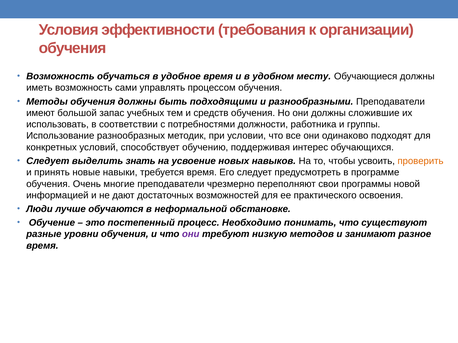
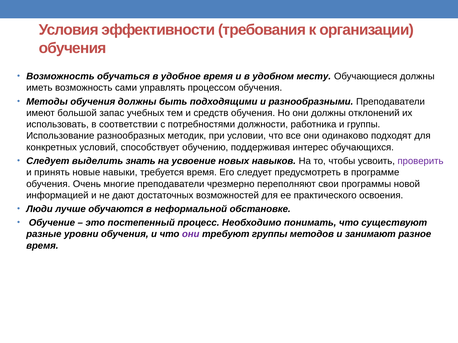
сложившие: сложившие -> отклонений
проверить colour: orange -> purple
требуют низкую: низкую -> группы
